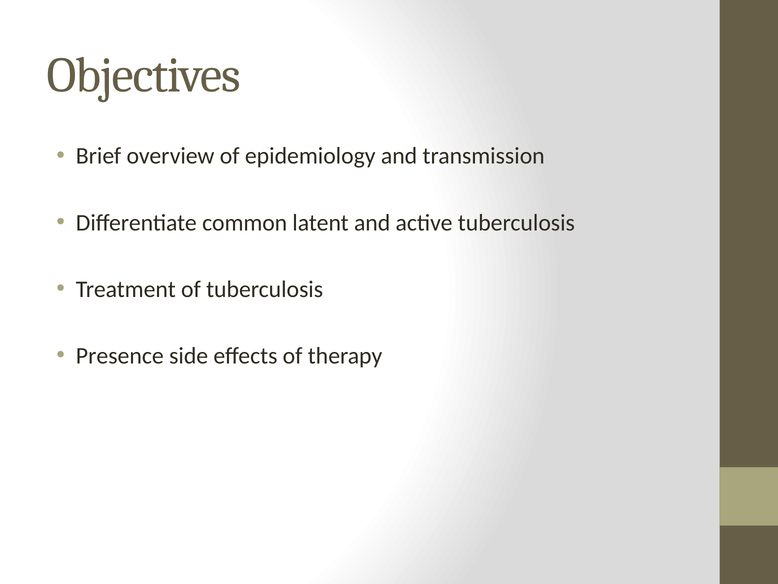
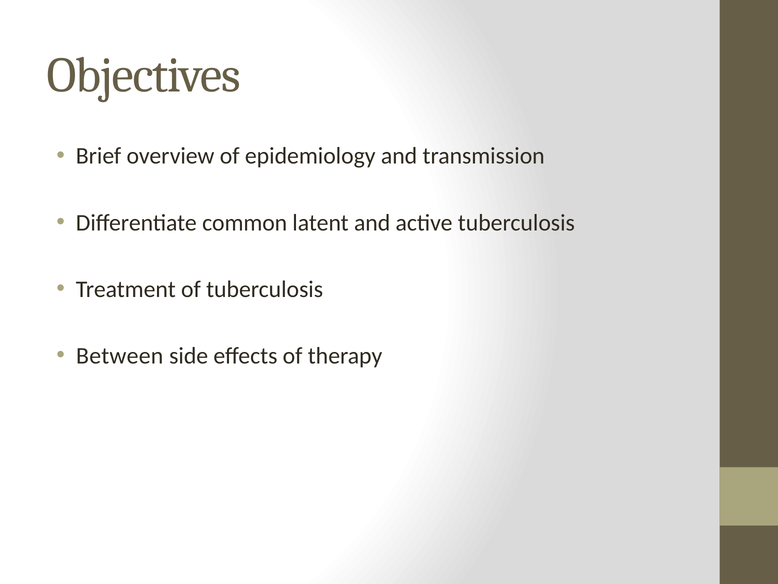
Presence: Presence -> Between
